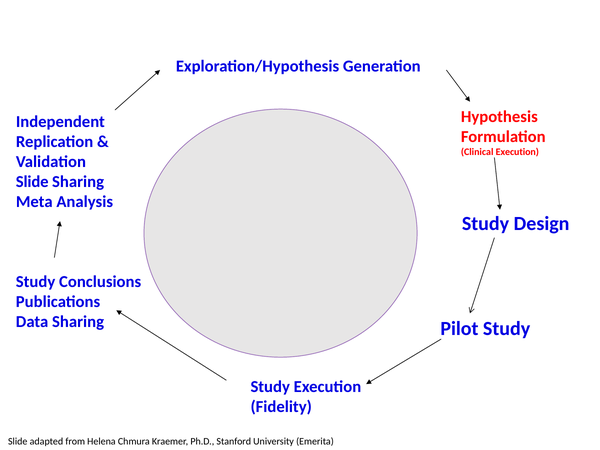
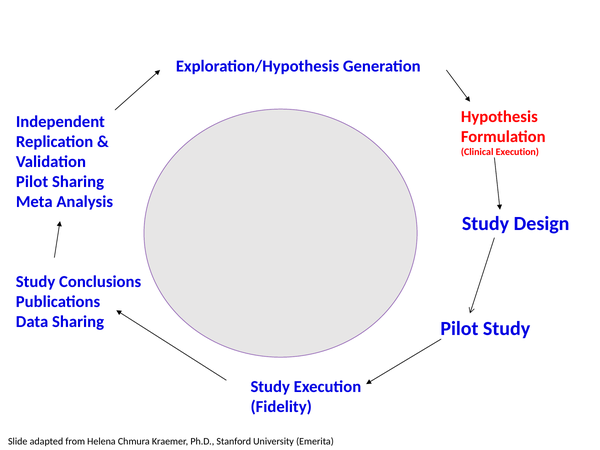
Slide at (32, 182): Slide -> Pilot
